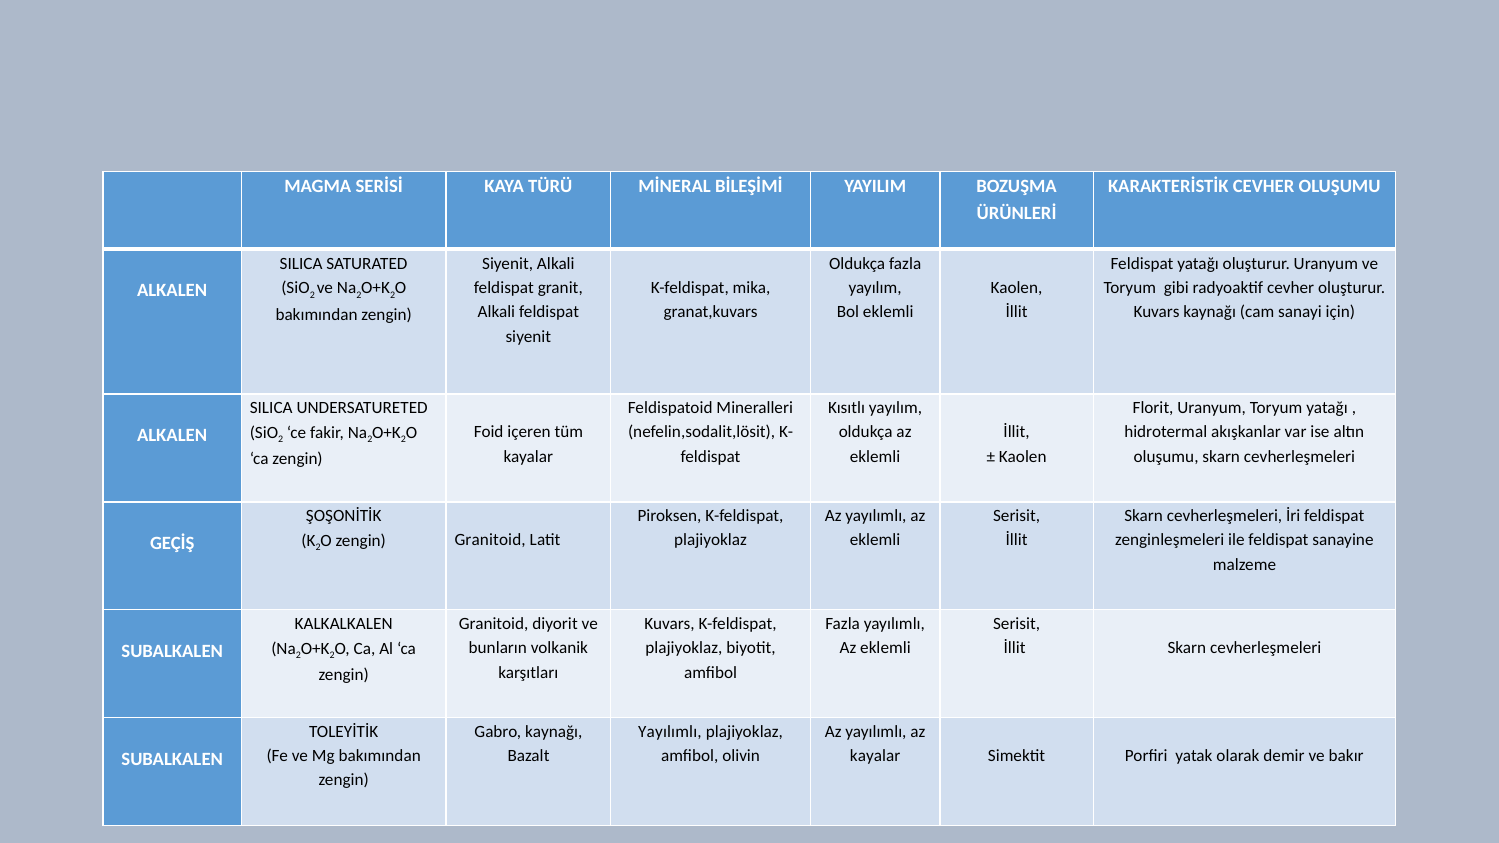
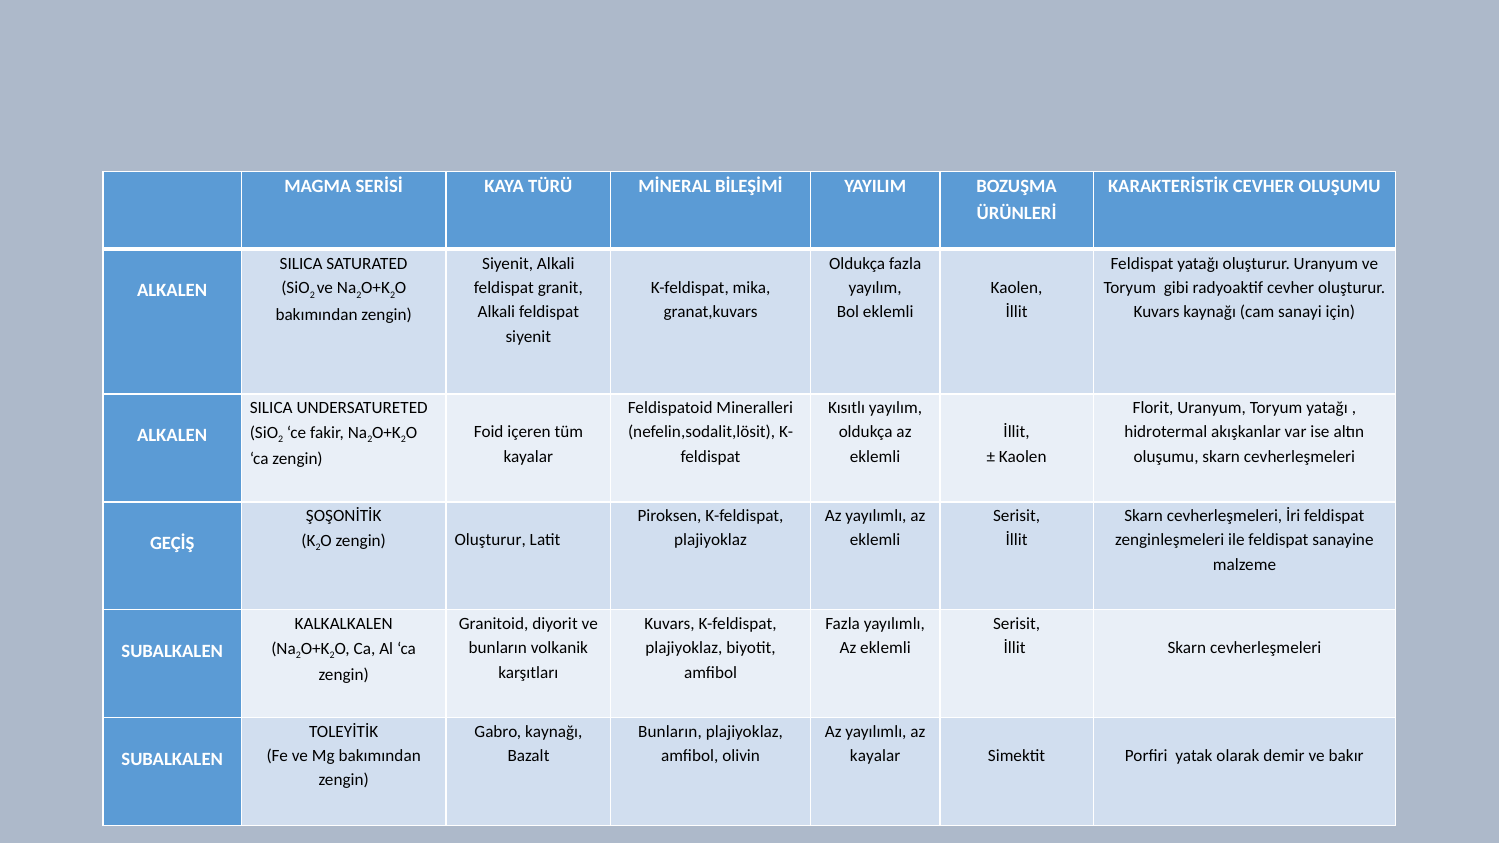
Granitoid at (490, 540): Granitoid -> Oluşturur
Yayılımlı at (670, 732): Yayılımlı -> Bunların
